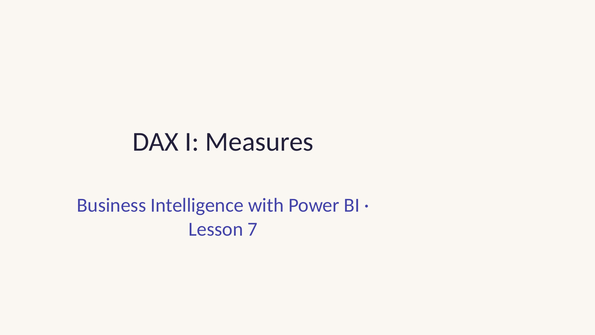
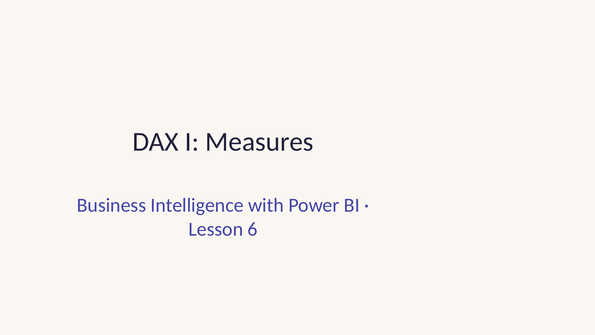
7: 7 -> 6
